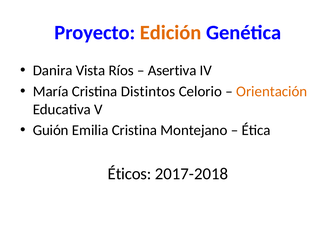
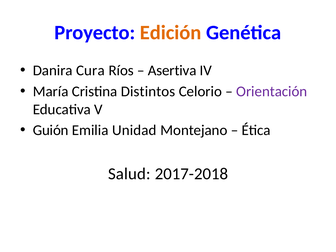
Vista: Vista -> Cura
Orientación colour: orange -> purple
Emilia Cristina: Cristina -> Unidad
Éticos: Éticos -> Salud
